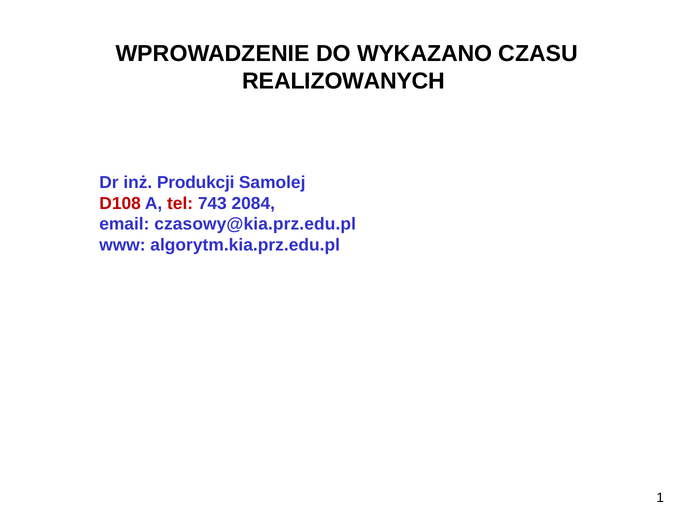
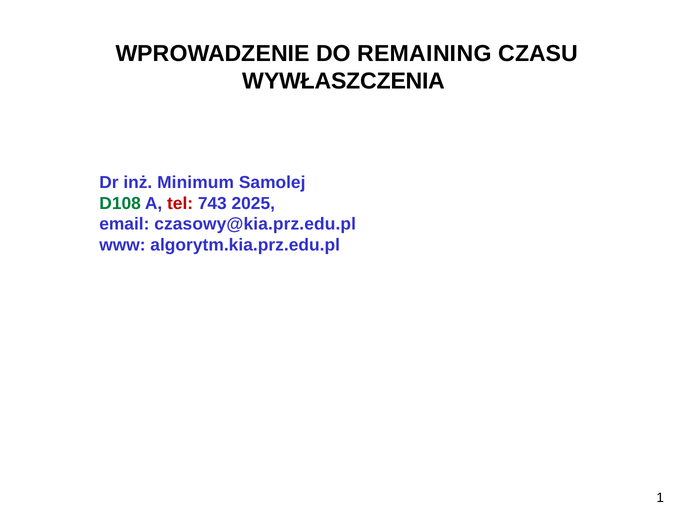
WYKAZANO: WYKAZANO -> REMAINING
REALIZOWANYCH: REALIZOWANYCH -> WYWŁASZCZENIA
Produkcji: Produkcji -> Minimum
D108 colour: red -> green
2084: 2084 -> 2025
